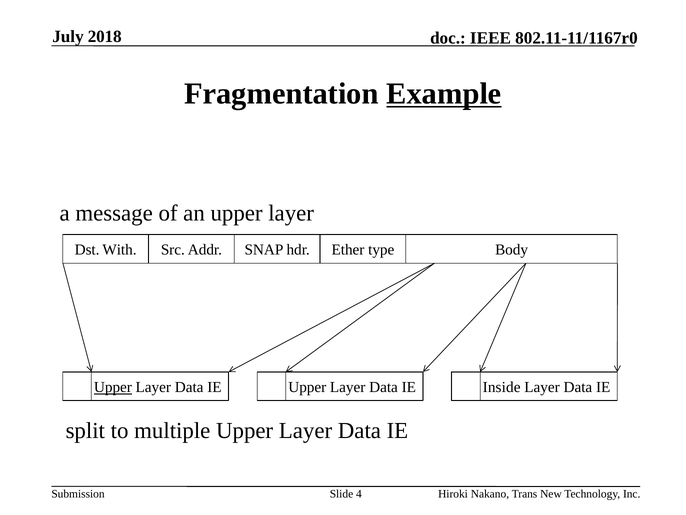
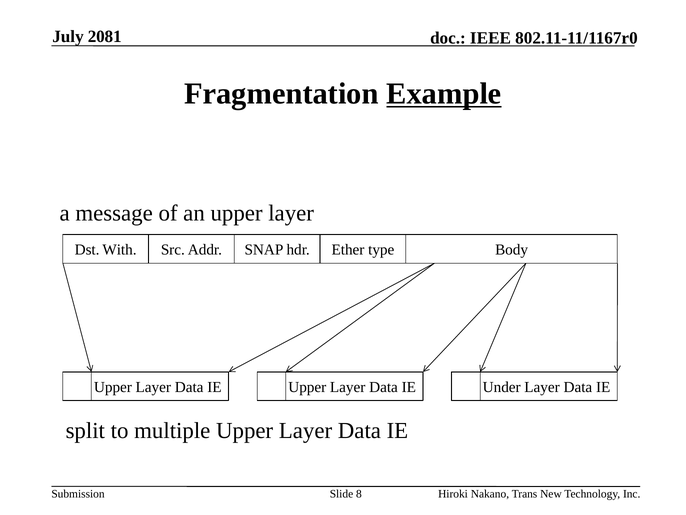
2018: 2018 -> 2081
Upper at (113, 387) underline: present -> none
Inside: Inside -> Under
4: 4 -> 8
